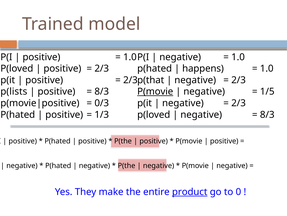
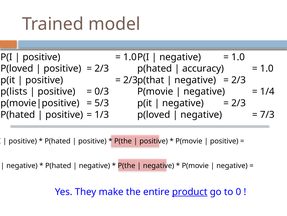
happens: happens -> accuracy
8/3 at (102, 91): 8/3 -> 0/3
P(movie at (155, 91) underline: present -> none
1/5: 1/5 -> 1/4
0/3: 0/3 -> 5/3
8/3 at (267, 114): 8/3 -> 7/3
